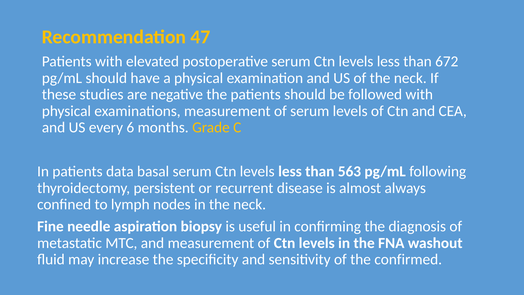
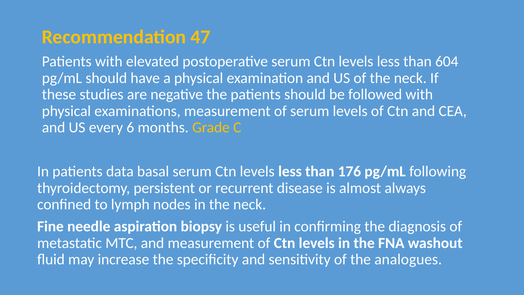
672: 672 -> 604
563: 563 -> 176
confirmed: confirmed -> analogues
